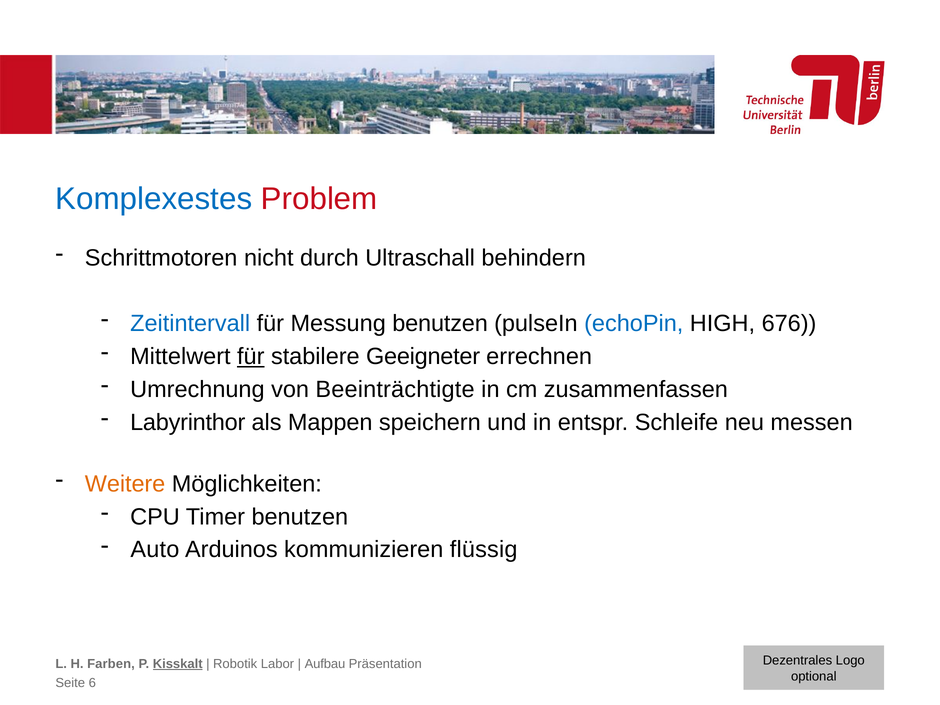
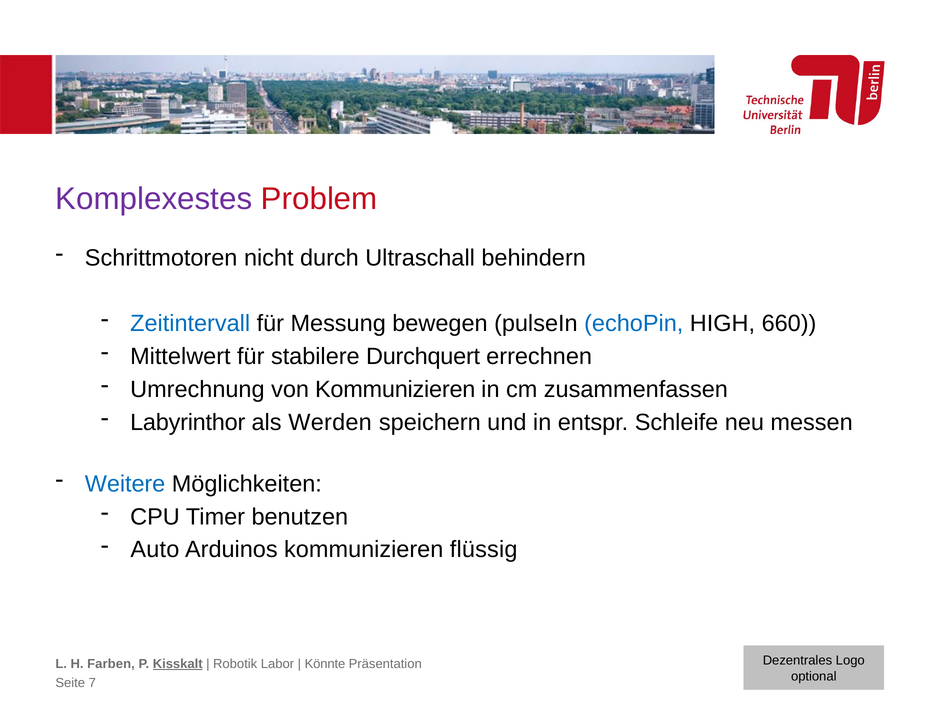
Komplexestes colour: blue -> purple
Messung benutzen: benutzen -> bewegen
676: 676 -> 660
für at (251, 356) underline: present -> none
Geeigneter: Geeigneter -> Durchquert
von Beeinträchtigte: Beeinträchtigte -> Kommunizieren
Mappen: Mappen -> Werden
Weitere colour: orange -> blue
Aufbau: Aufbau -> Könnte
6: 6 -> 7
